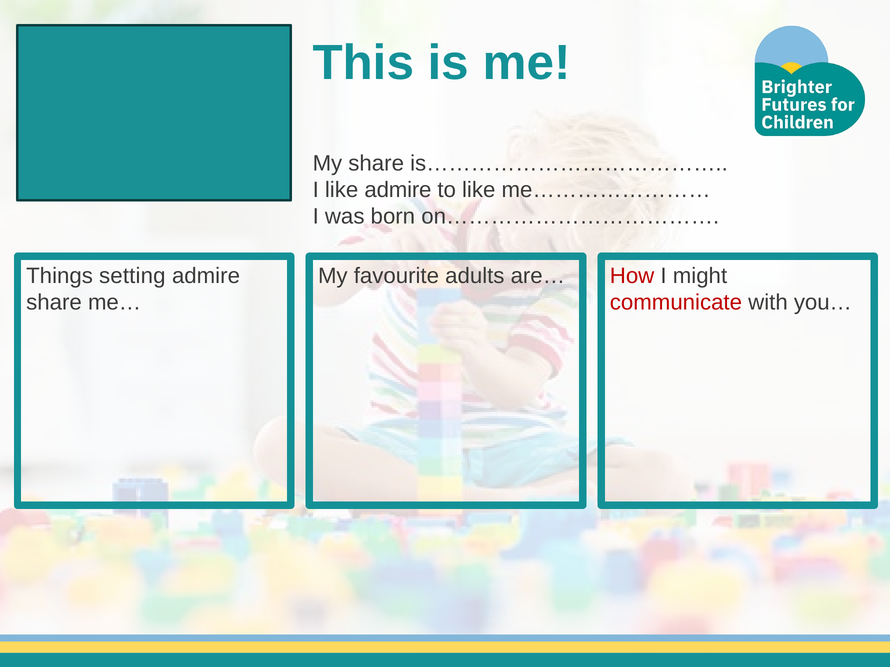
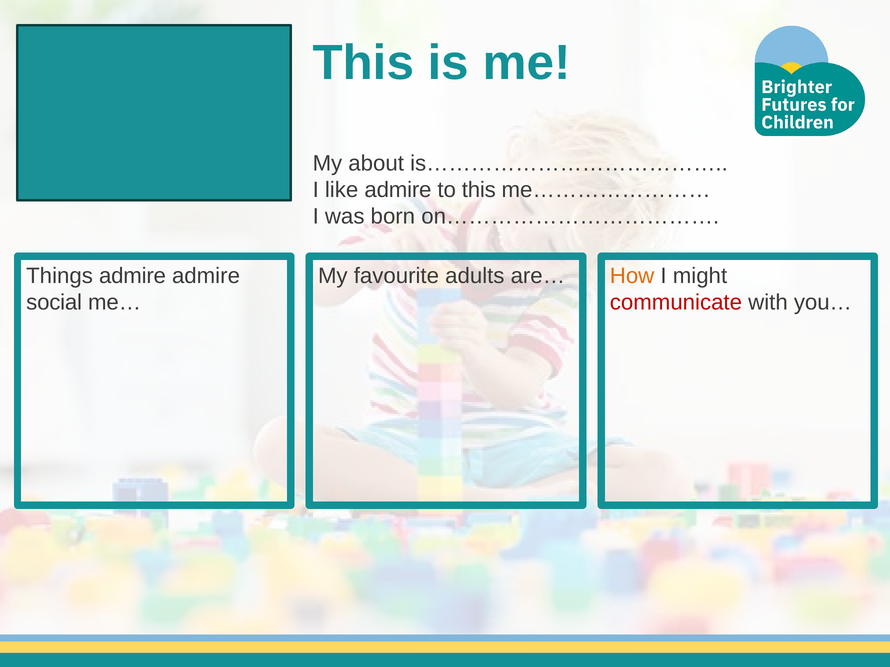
My share: share -> about
to like: like -> this
Things setting: setting -> admire
How colour: red -> orange
share at (54, 303): share -> social
